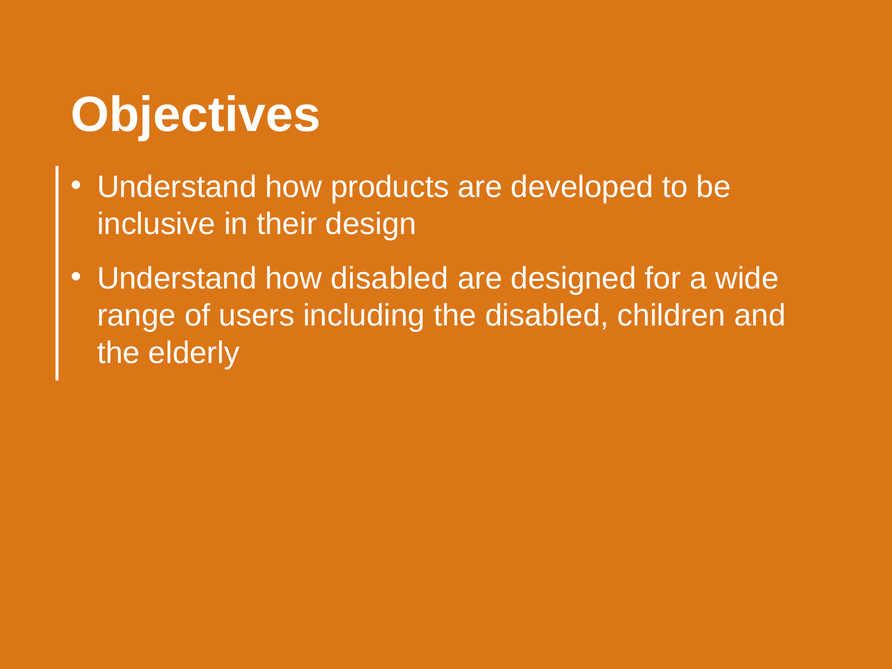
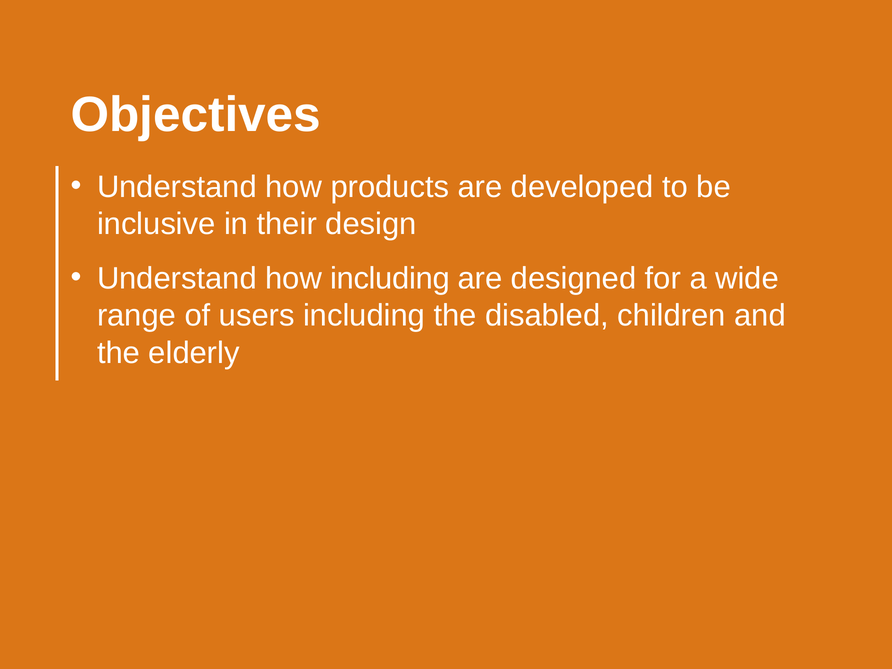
how disabled: disabled -> including
